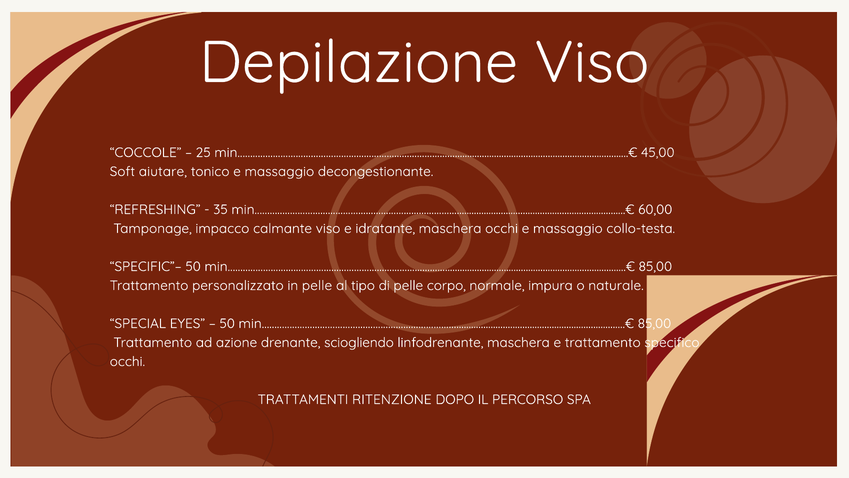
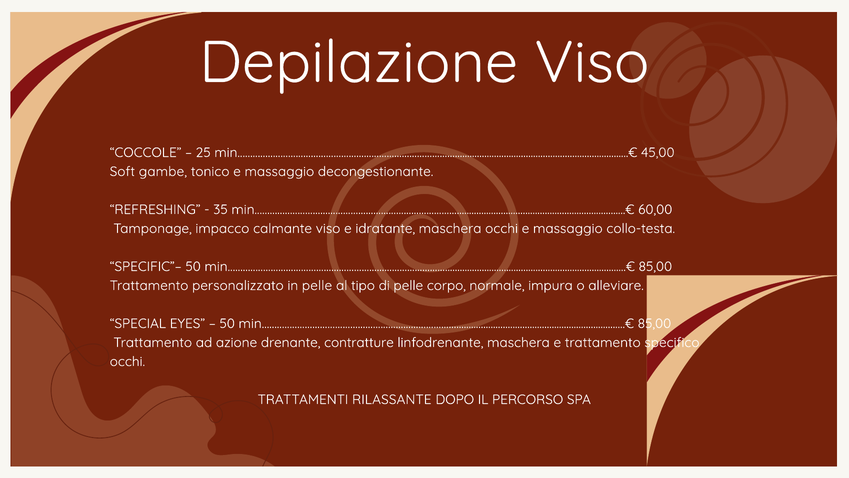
aiutare: aiutare -> gambe
naturale: naturale -> alleviare
sciogliendo: sciogliendo -> contratture
RITENZIONE: RITENZIONE -> RILASSANTE
